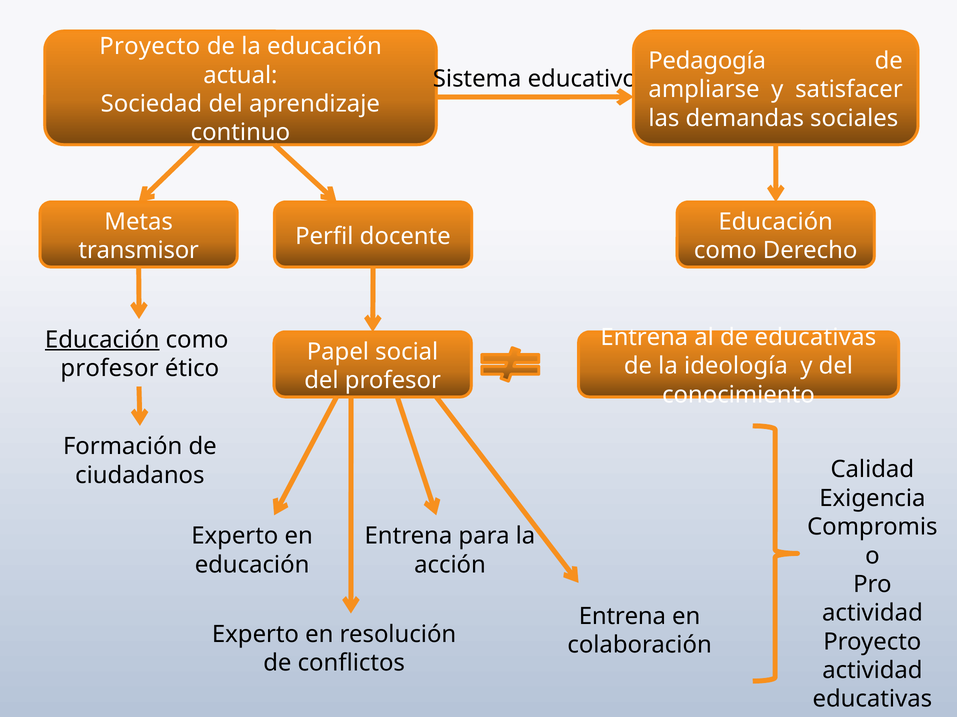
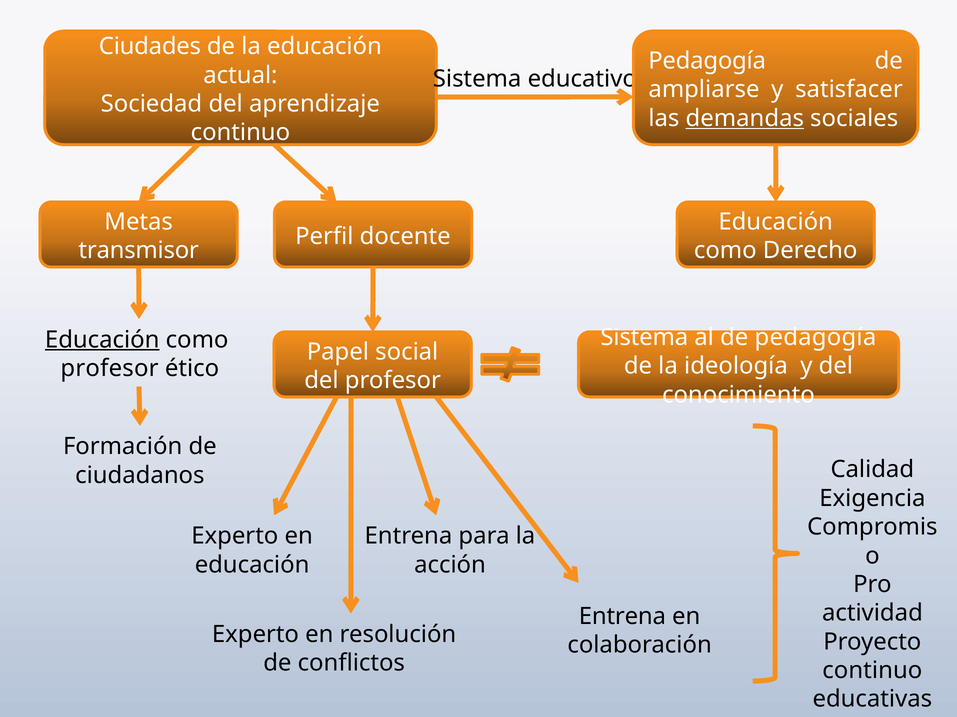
Proyecto at (150, 47): Proyecto -> Ciudades
demandas underline: none -> present
Entrena at (644, 338): Entrena -> Sistema
de educativas: educativas -> pedagogía
actividad at (872, 671): actividad -> continuo
